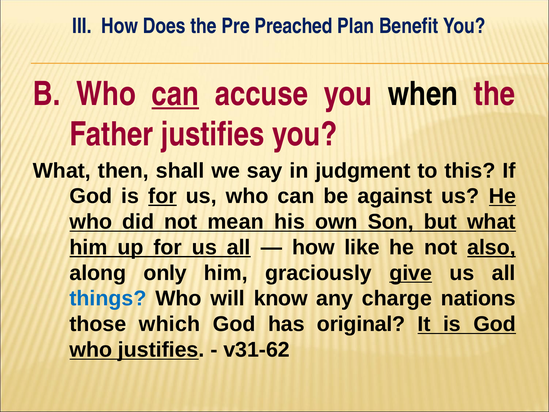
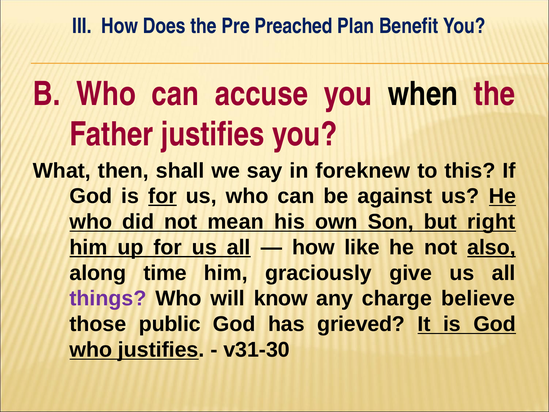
can at (175, 94) underline: present -> none
judgment: judgment -> foreknew
but what: what -> right
only: only -> time
give underline: present -> none
things colour: blue -> purple
nations: nations -> believe
which: which -> public
original: original -> grieved
v31-62: v31-62 -> v31-30
